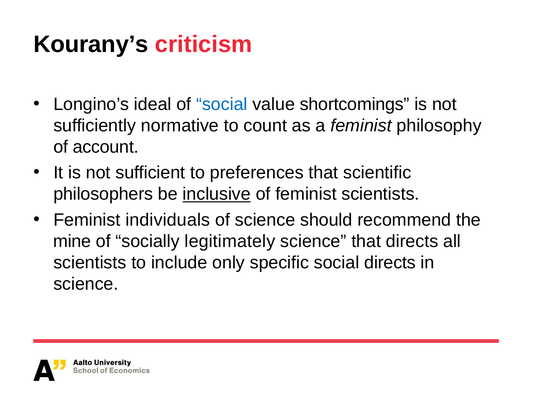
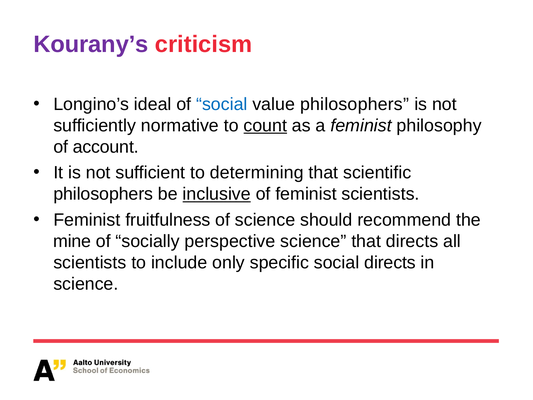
Kourany’s colour: black -> purple
value shortcomings: shortcomings -> philosophers
count underline: none -> present
preferences: preferences -> determining
individuals: individuals -> fruitfulness
legitimately: legitimately -> perspective
